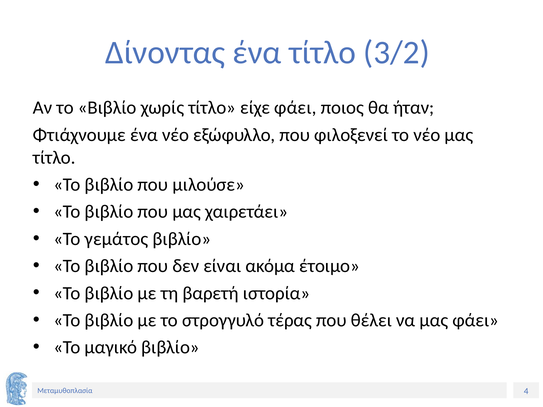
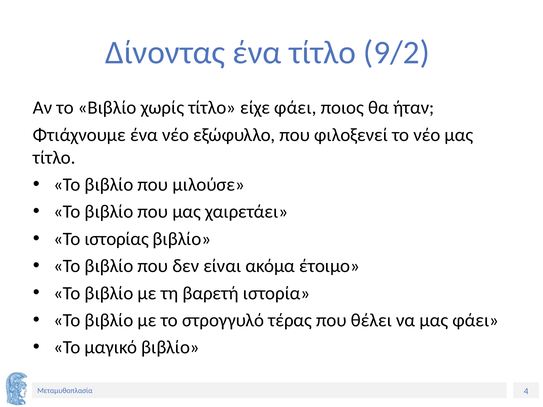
3/2: 3/2 -> 9/2
γεμάτος: γεμάτος -> ιστορίας
